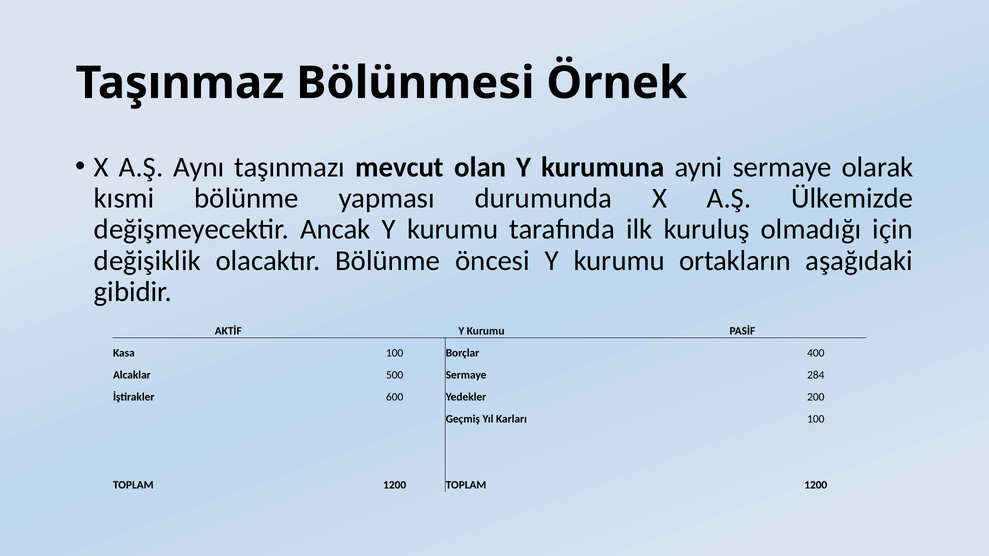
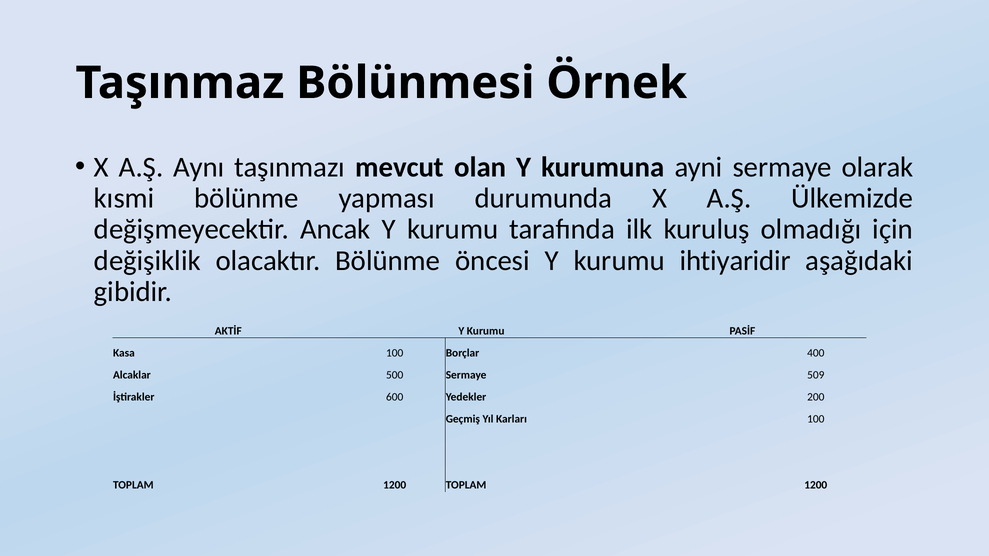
ortakların: ortakların -> ihtiyaridir
284: 284 -> 509
